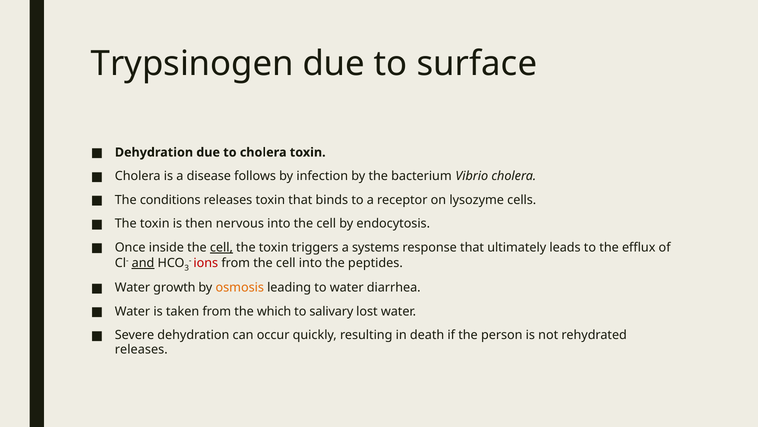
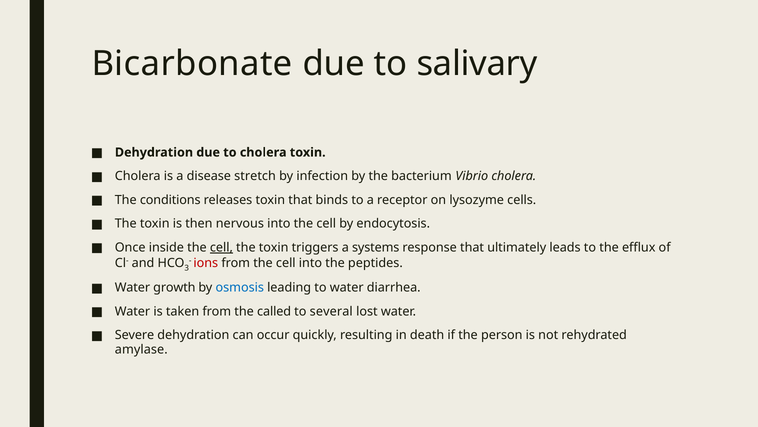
Trypsinogen: Trypsinogen -> Bicarbonate
surface: surface -> salivary
follows: follows -> stretch
and underline: present -> none
osmosis colour: orange -> blue
which: which -> called
salivary: salivary -> several
releases at (141, 349): releases -> amylase
